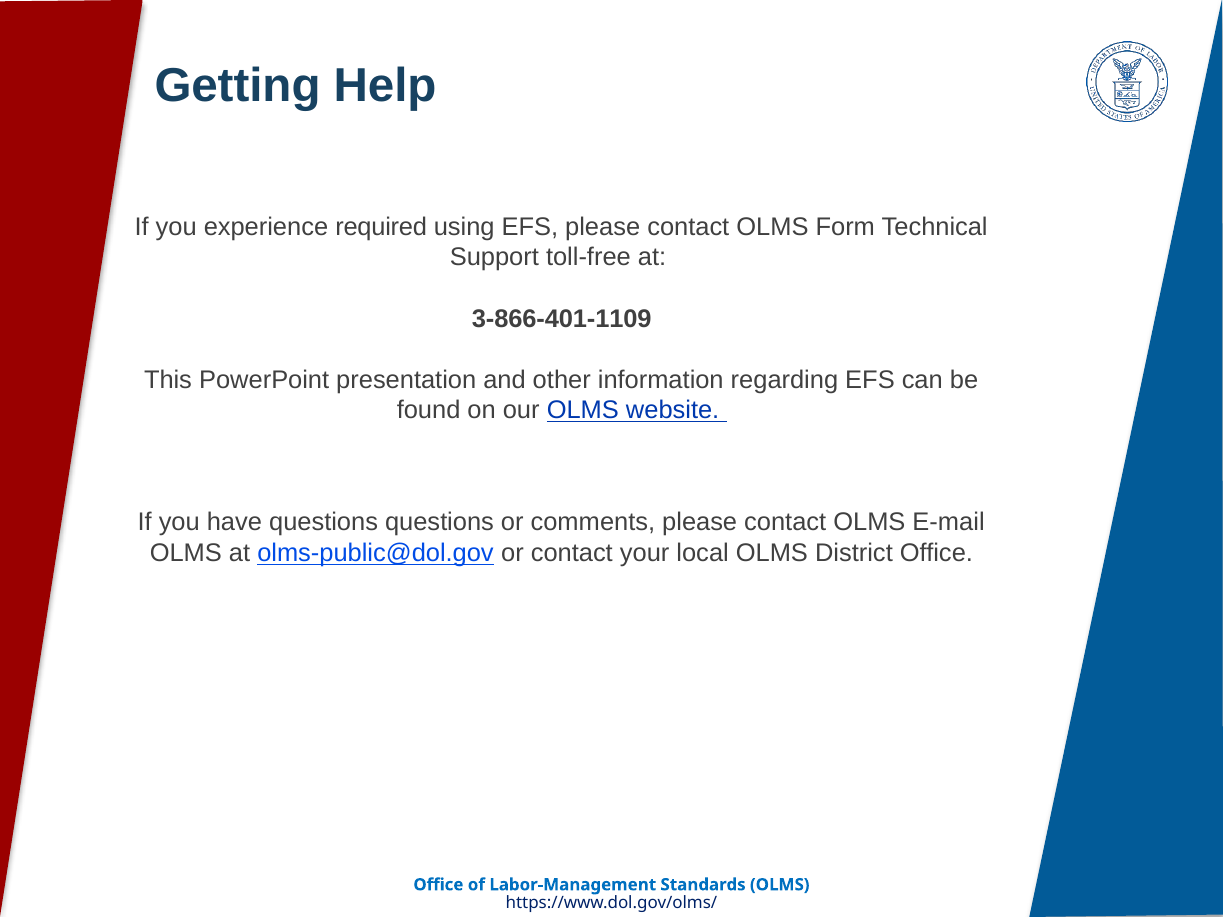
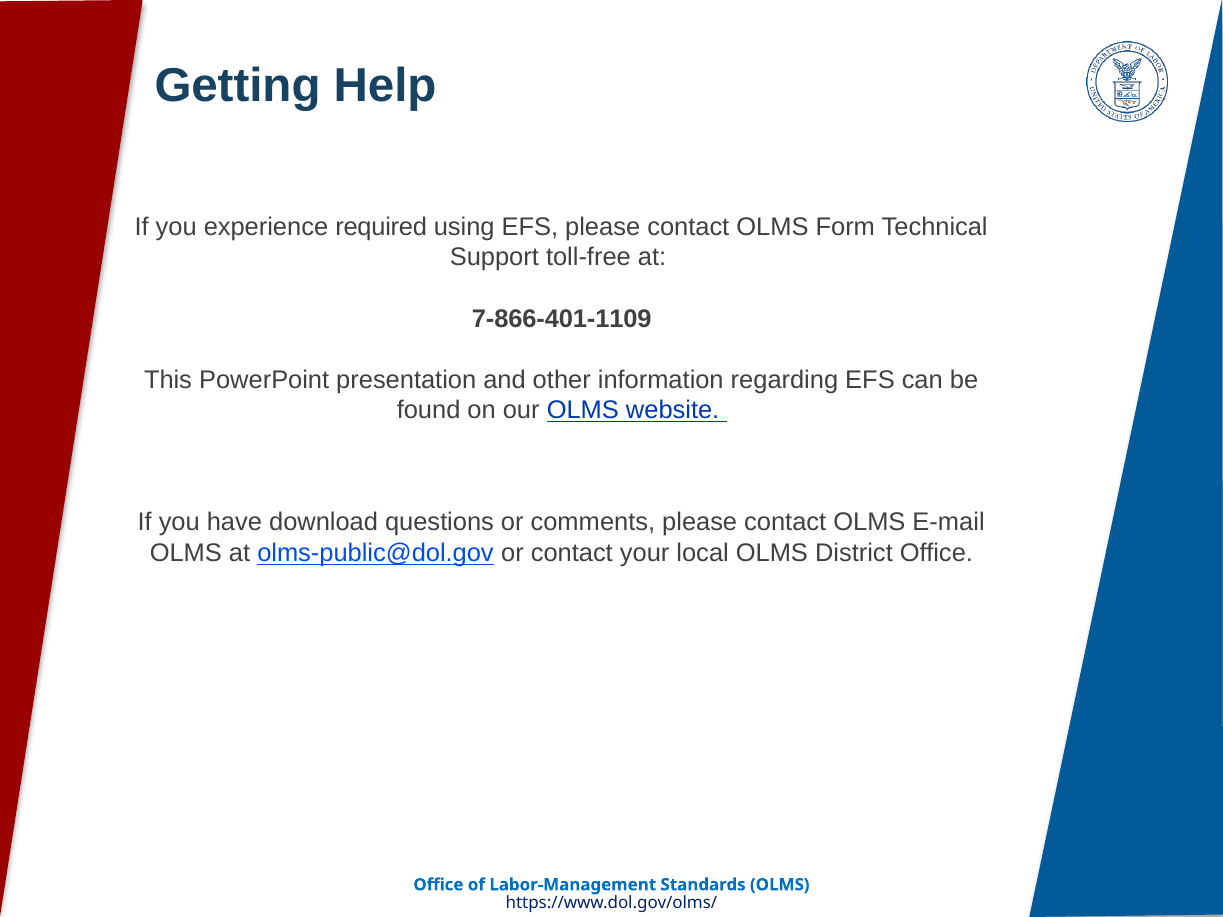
3-866-401-1109: 3-866-401-1109 -> 7-866-401-1109
have questions: questions -> download
